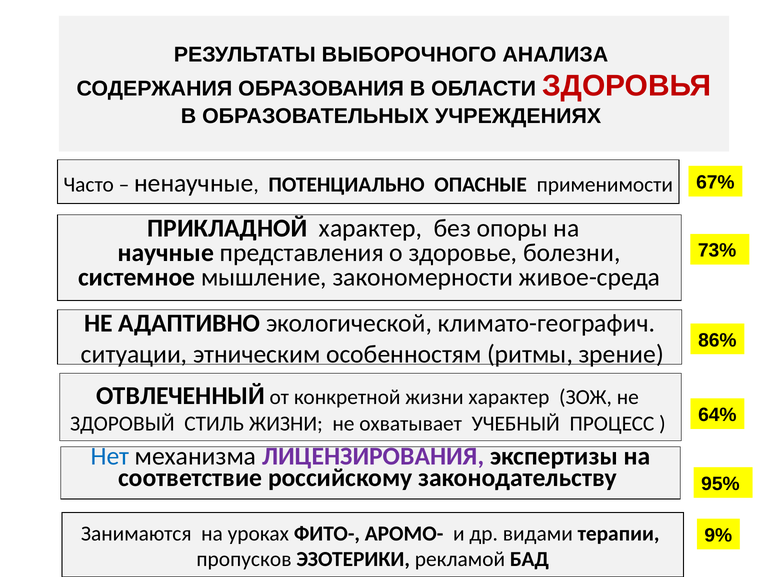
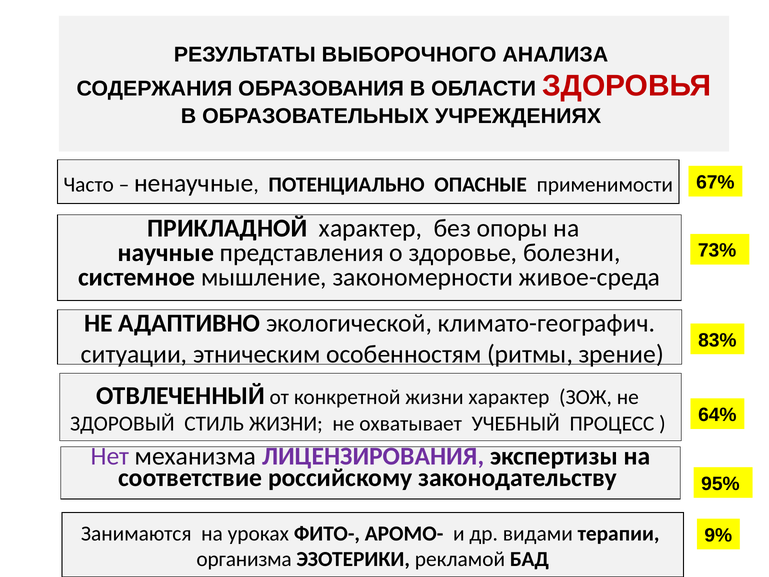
86%: 86% -> 83%
Нет colour: blue -> purple
пропусков: пропусков -> организма
